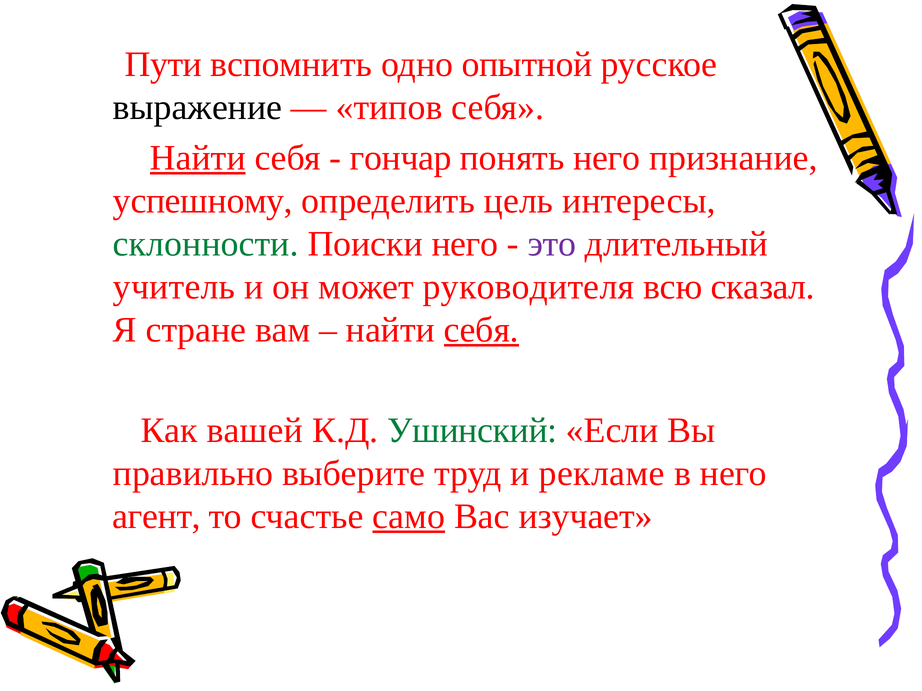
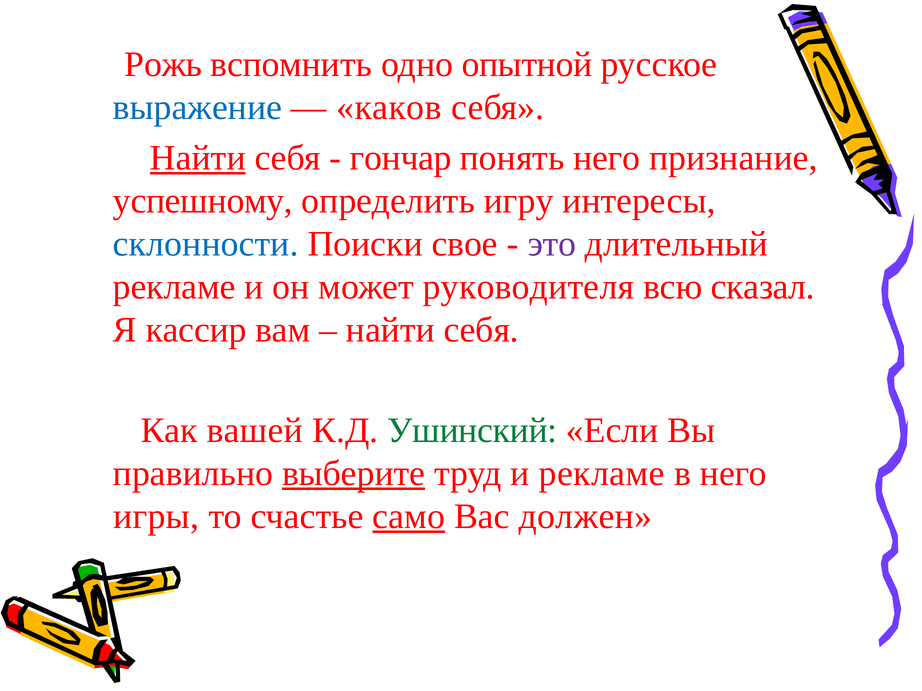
Пути: Пути -> Рожь
выражение colour: black -> blue
типов: типов -> каков
цель: цель -> игру
склонности colour: green -> blue
Поиски него: него -> свое
учитель at (174, 287): учитель -> рекламе
стране: стране -> кассир
себя at (481, 330) underline: present -> none
выберите underline: none -> present
агент: агент -> игры
изучает: изучает -> должен
